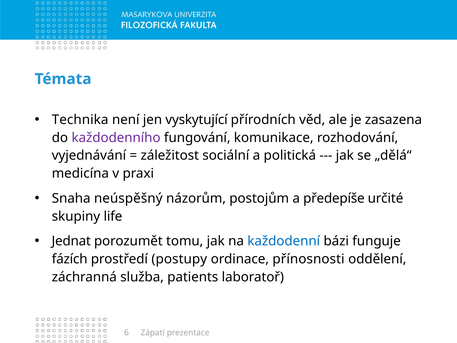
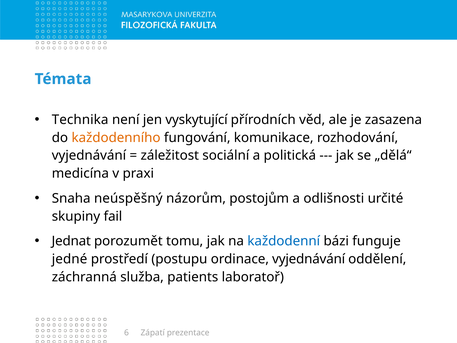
každodenního colour: purple -> orange
předepíše: předepíše -> odlišnosti
life: life -> fail
fázích: fázích -> jedné
postupy: postupy -> postupu
ordinace přínosnosti: přínosnosti -> vyjednávání
